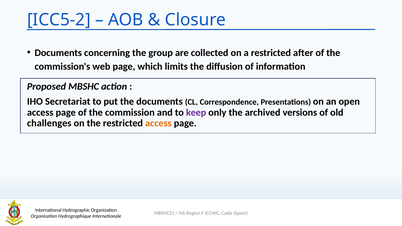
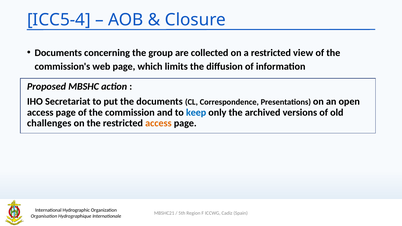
ICC5-2: ICC5-2 -> ICC5-4
after: after -> view
keep colour: purple -> blue
